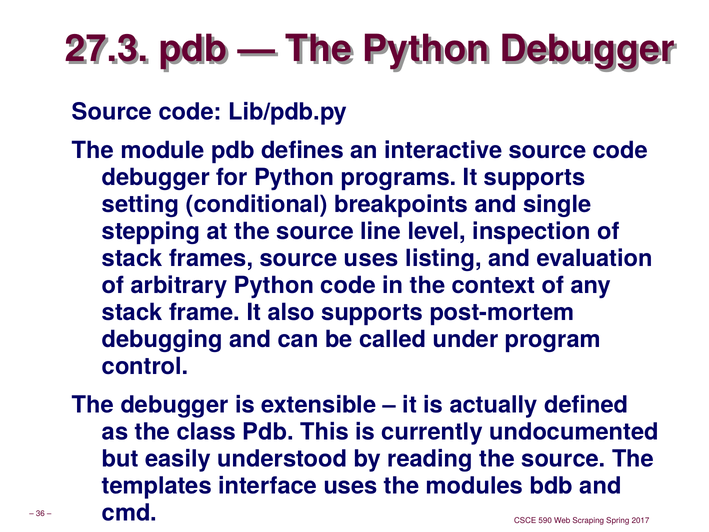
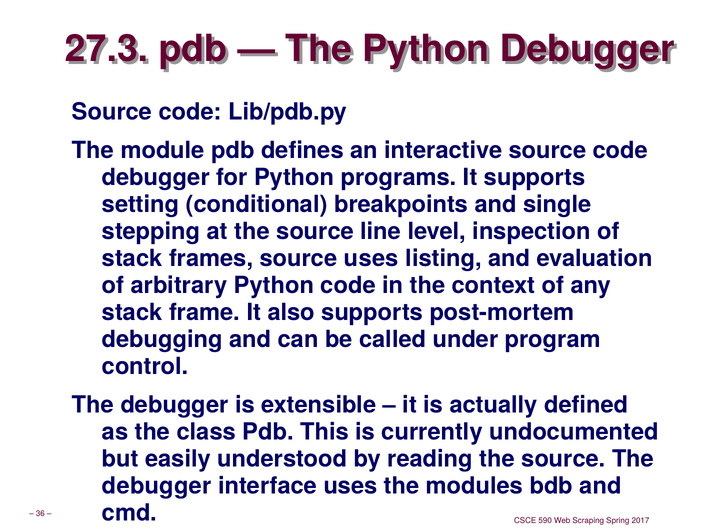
templates at (157, 486): templates -> debugger
